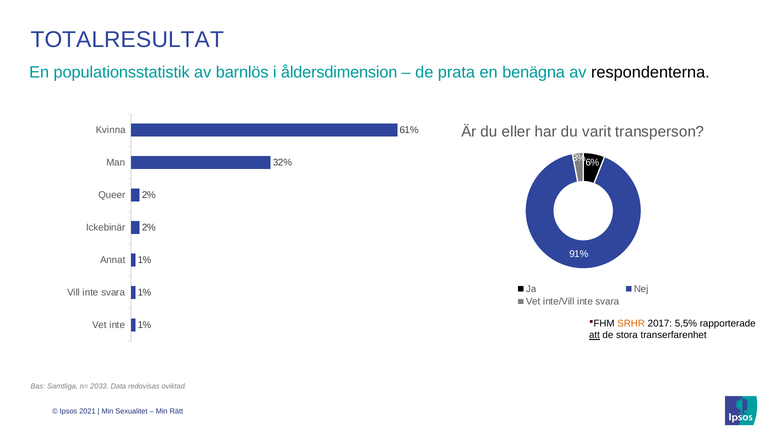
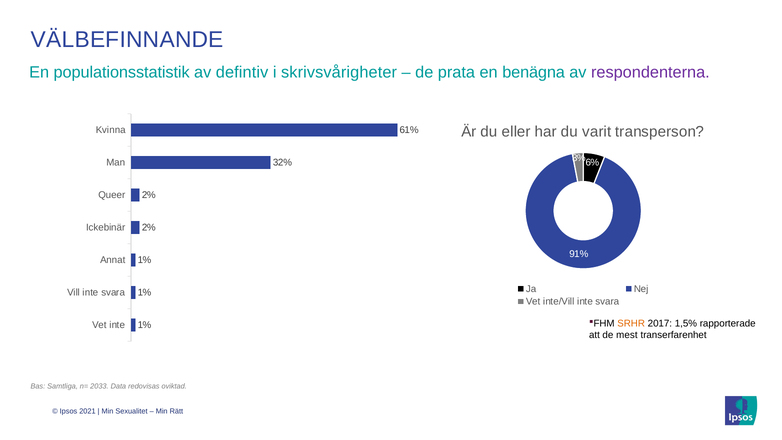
TOTALRESULTAT: TOTALRESULTAT -> VÄLBEFINNANDE
barnlös: barnlös -> defintiv
åldersdimension: åldersdimension -> skrivsvårigheter
respondenterna colour: black -> purple
5,5%: 5,5% -> 1,5%
att underline: present -> none
stora: stora -> mest
